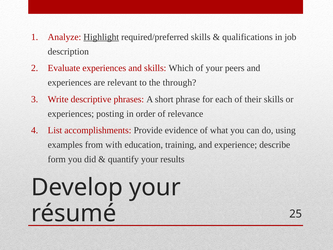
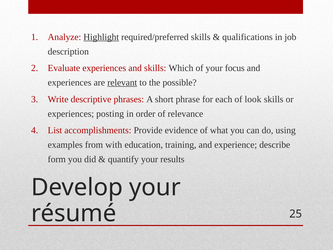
peers: peers -> focus
relevant underline: none -> present
through: through -> possible
their: their -> look
